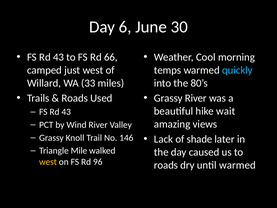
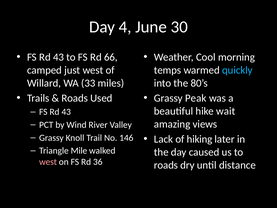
6: 6 -> 4
Grassy River: River -> Peak
shade: shade -> hiking
west at (48, 162) colour: yellow -> pink
96: 96 -> 36
until warmed: warmed -> distance
